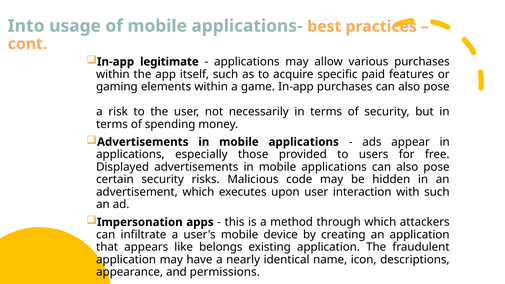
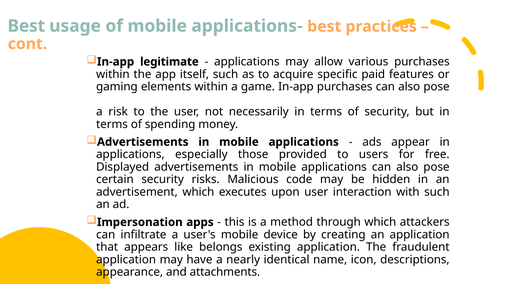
Into at (26, 26): Into -> Best
permissions: permissions -> attachments
